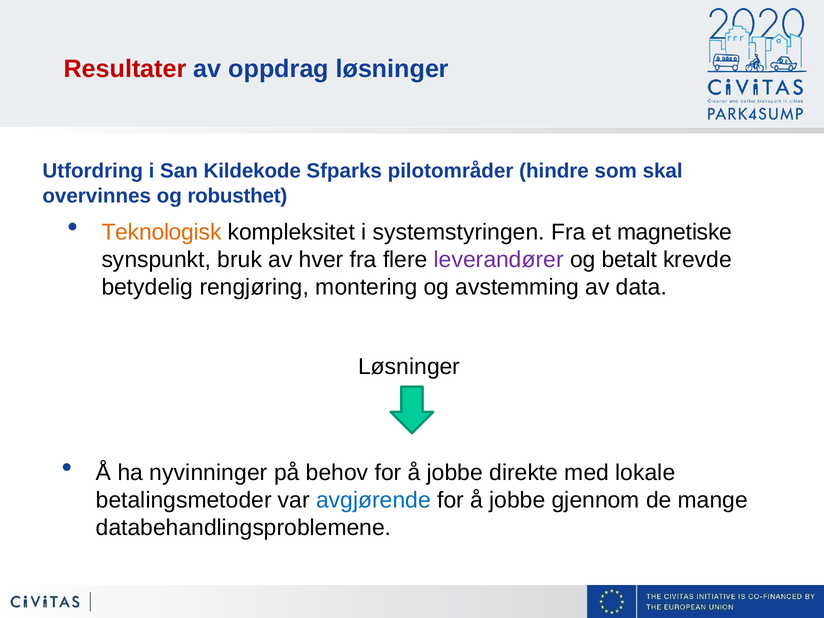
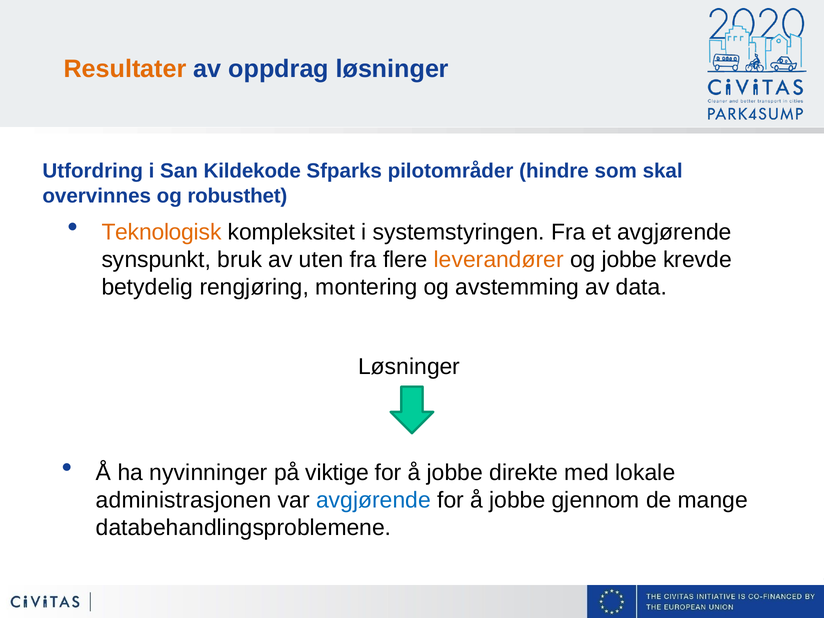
Resultater colour: red -> orange
et magnetiske: magnetiske -> avgjørende
hver: hver -> uten
leverandører colour: purple -> orange
og betalt: betalt -> jobbe
behov: behov -> viktige
betalingsmetoder: betalingsmetoder -> administrasjonen
